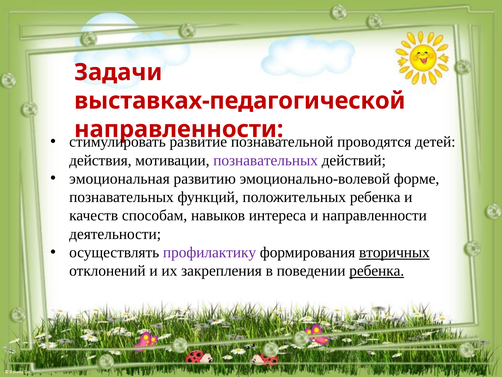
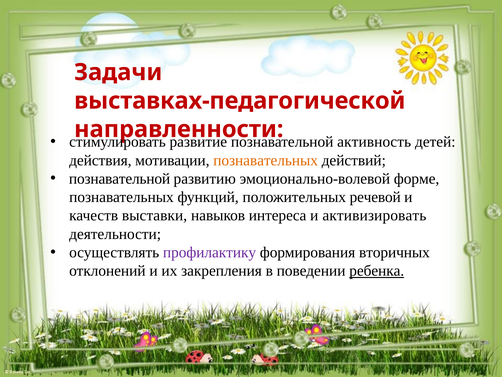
проводятся: проводятся -> активность
познавательных at (266, 160) colour: purple -> orange
эмоциональная at (119, 179): эмоциональная -> познавательной
положительных ребенка: ребенка -> речевой
способам: способам -> выставки
и направленности: направленности -> активизировать
вторичных underline: present -> none
